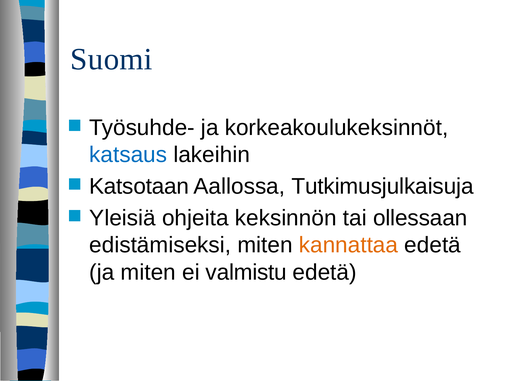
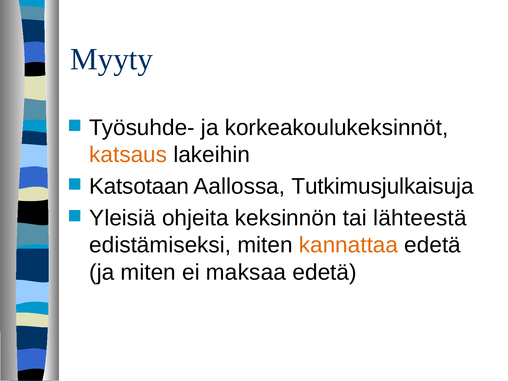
Suomi: Suomi -> Myyty
katsaus colour: blue -> orange
ollessaan: ollessaan -> lähteestä
valmistu: valmistu -> maksaa
